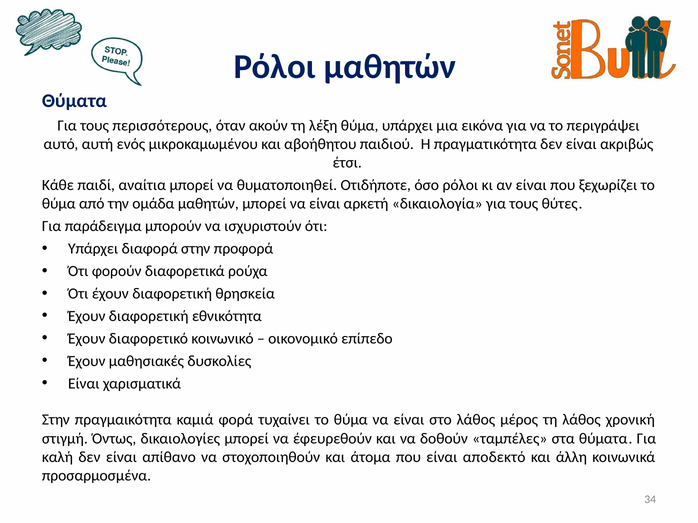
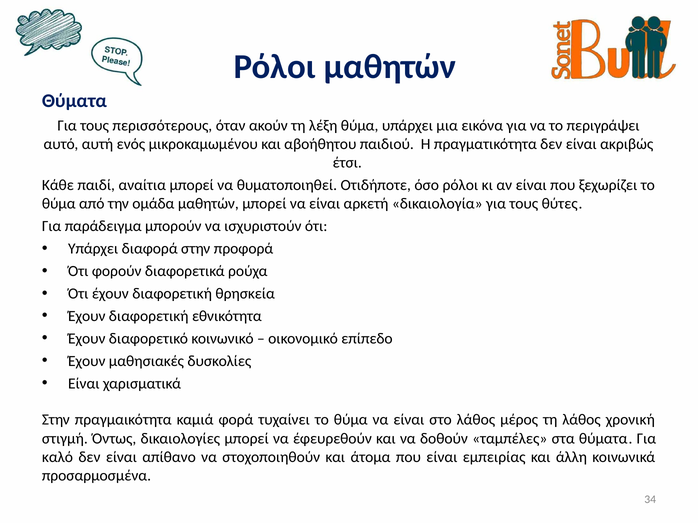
καλή: καλή -> καλό
αποδεκτό: αποδεκτό -> εμπειρίας
